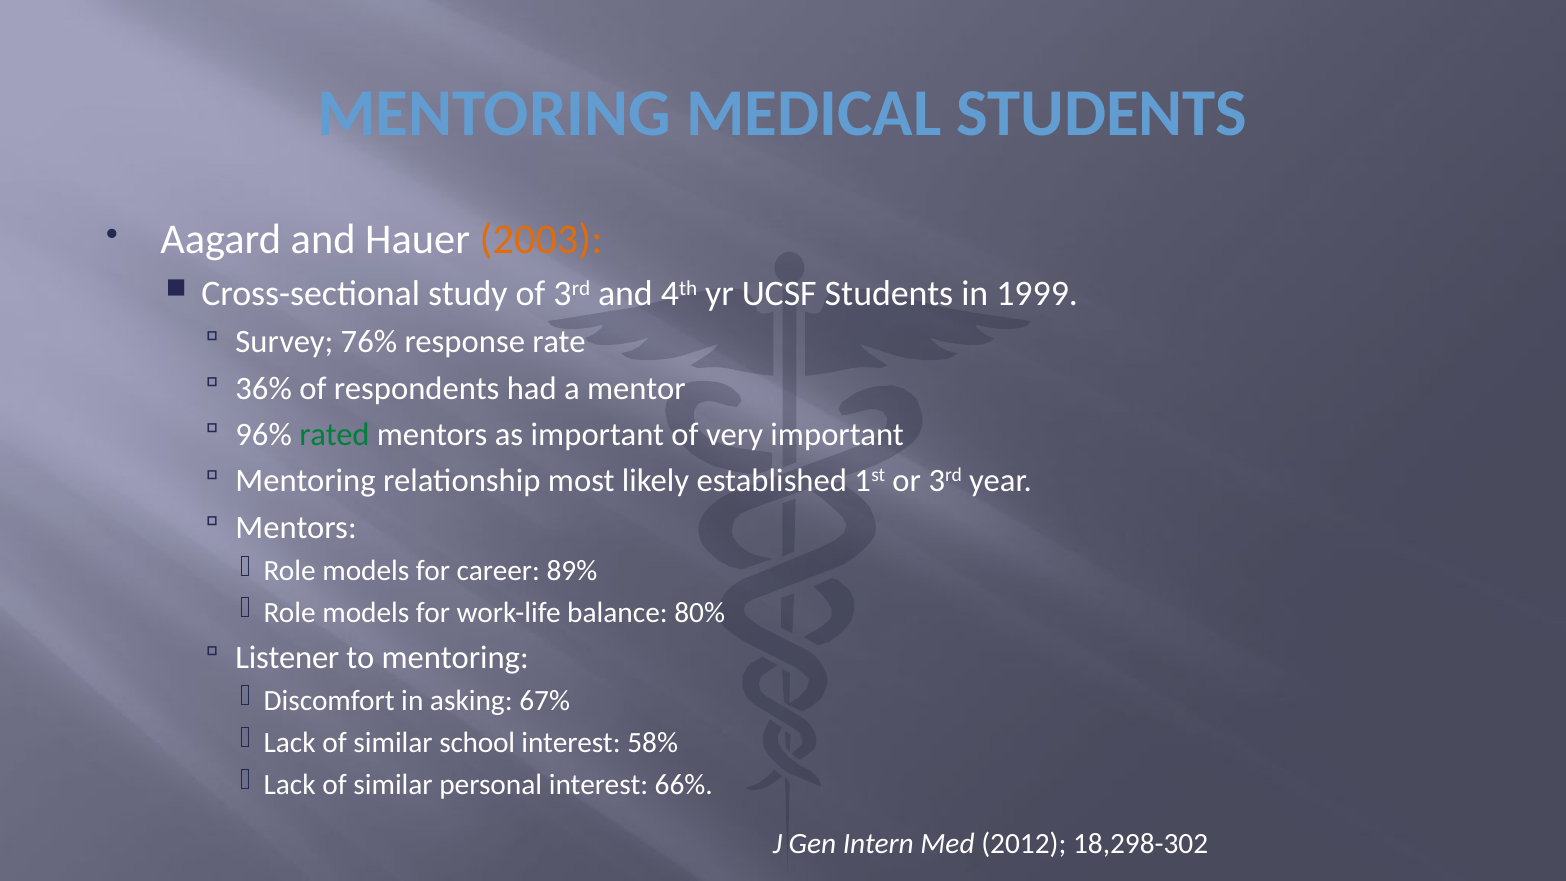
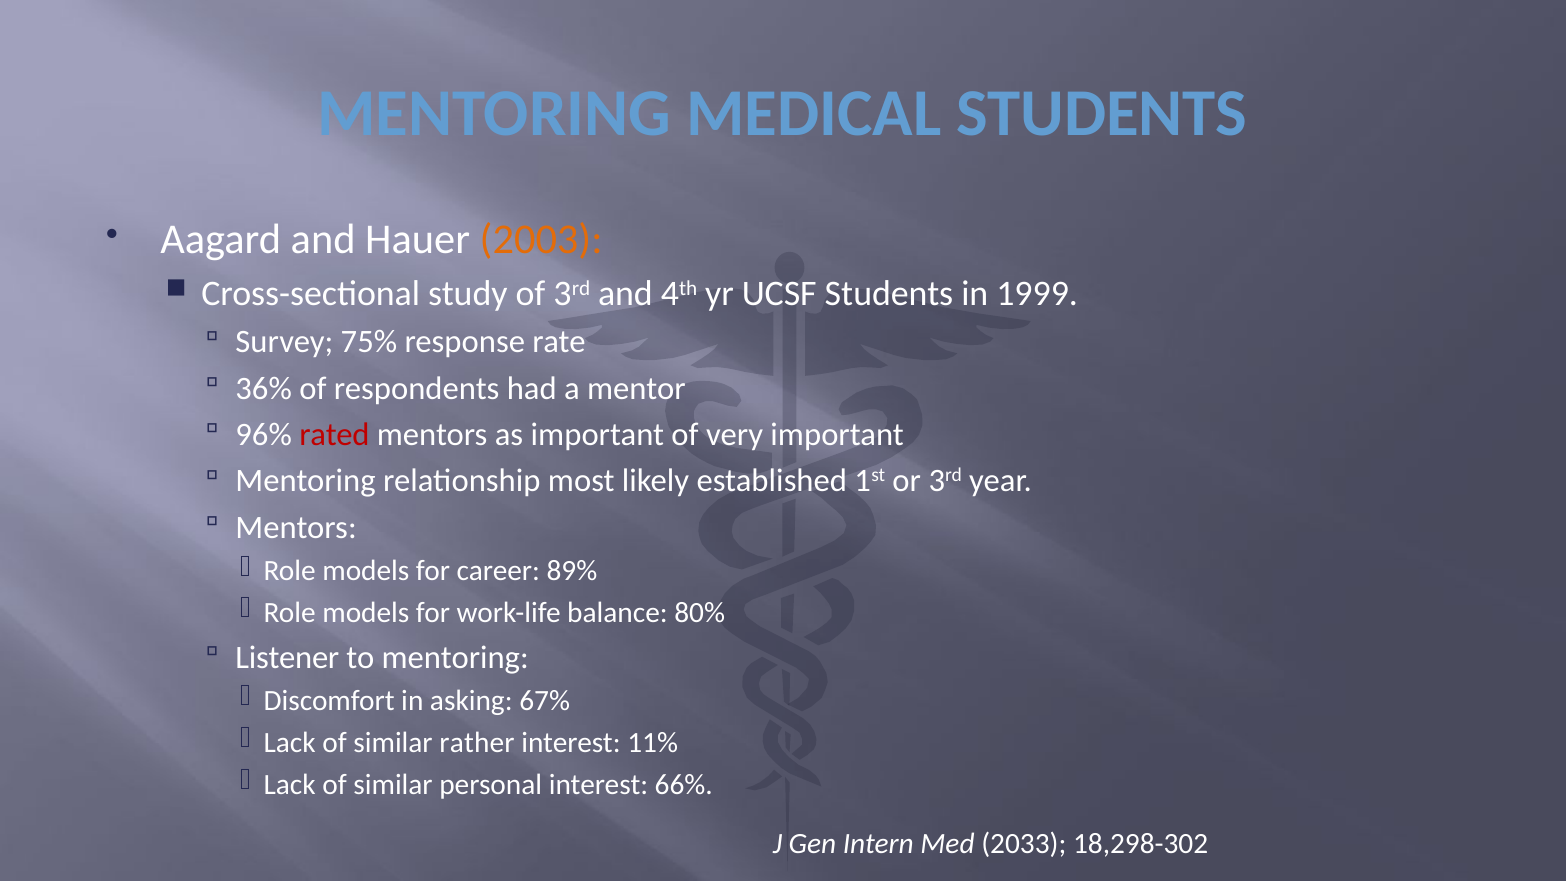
76%: 76% -> 75%
rated colour: green -> red
school: school -> rather
58%: 58% -> 11%
2012: 2012 -> 2033
